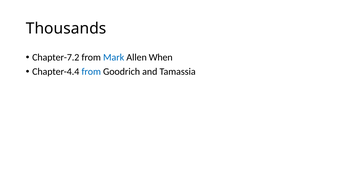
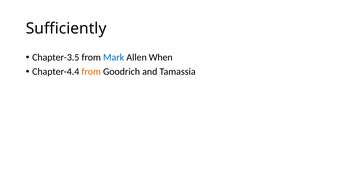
Thousands: Thousands -> Sufficiently
Chapter-7.2: Chapter-7.2 -> Chapter-3.5
from at (91, 72) colour: blue -> orange
